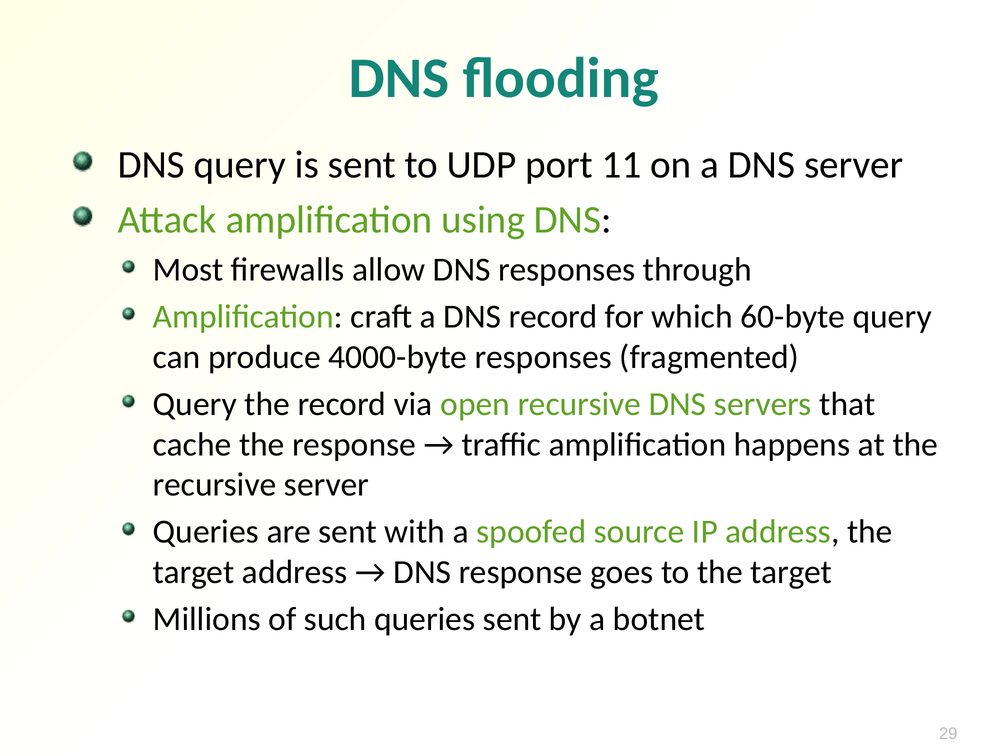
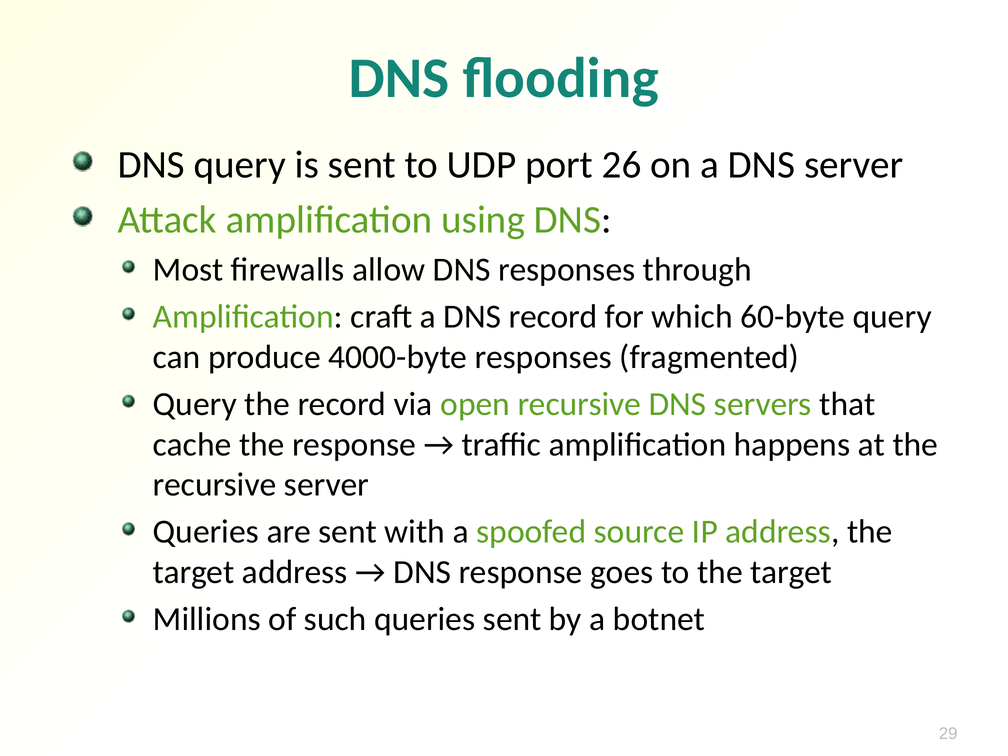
11: 11 -> 26
